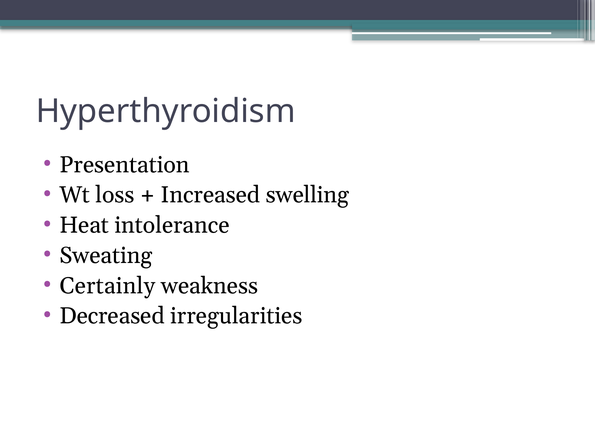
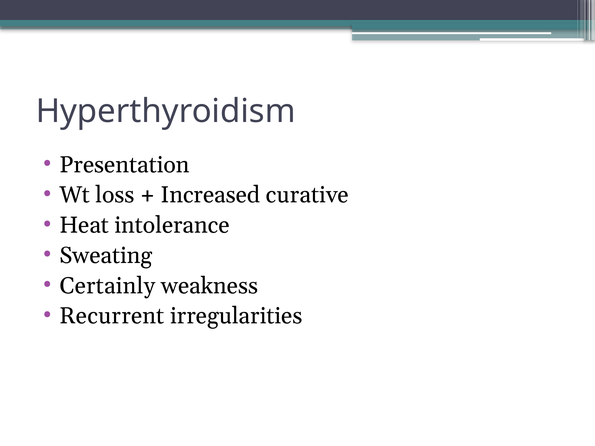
swelling: swelling -> curative
Decreased: Decreased -> Recurrent
